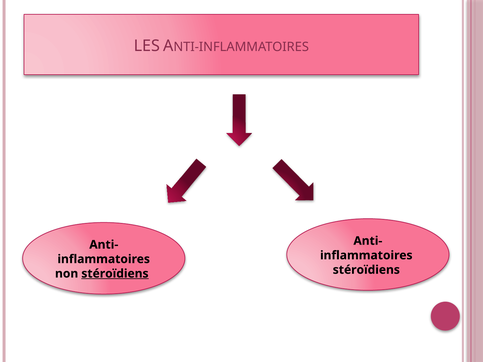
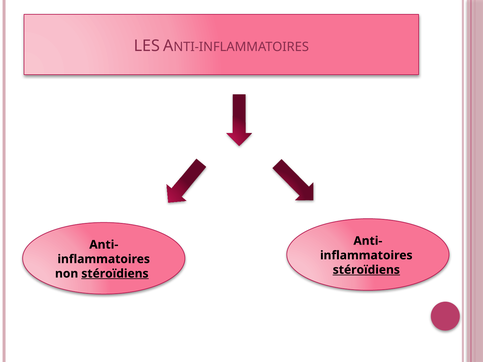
stéroïdiens at (366, 270) underline: none -> present
